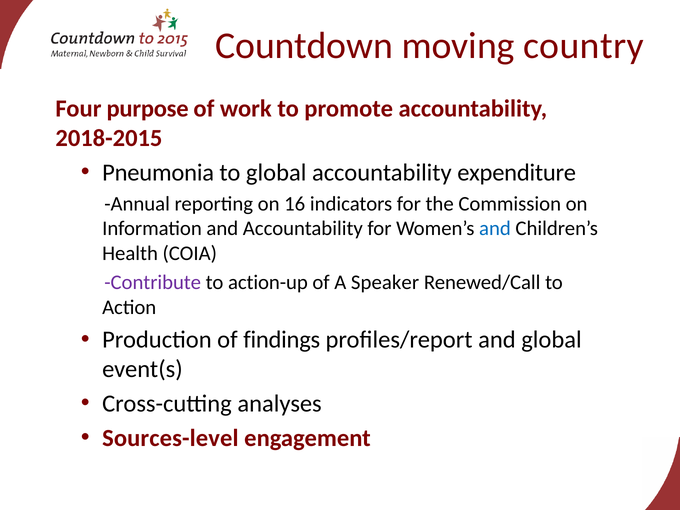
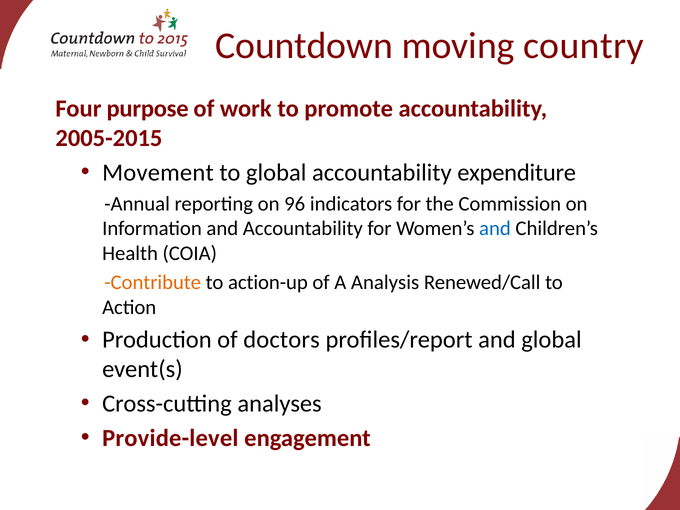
2018-2015: 2018-2015 -> 2005-2015
Pneumonia: Pneumonia -> Movement
16: 16 -> 96
Contribute colour: purple -> orange
Speaker: Speaker -> Analysis
findings: findings -> doctors
Sources-level: Sources-level -> Provide-level
